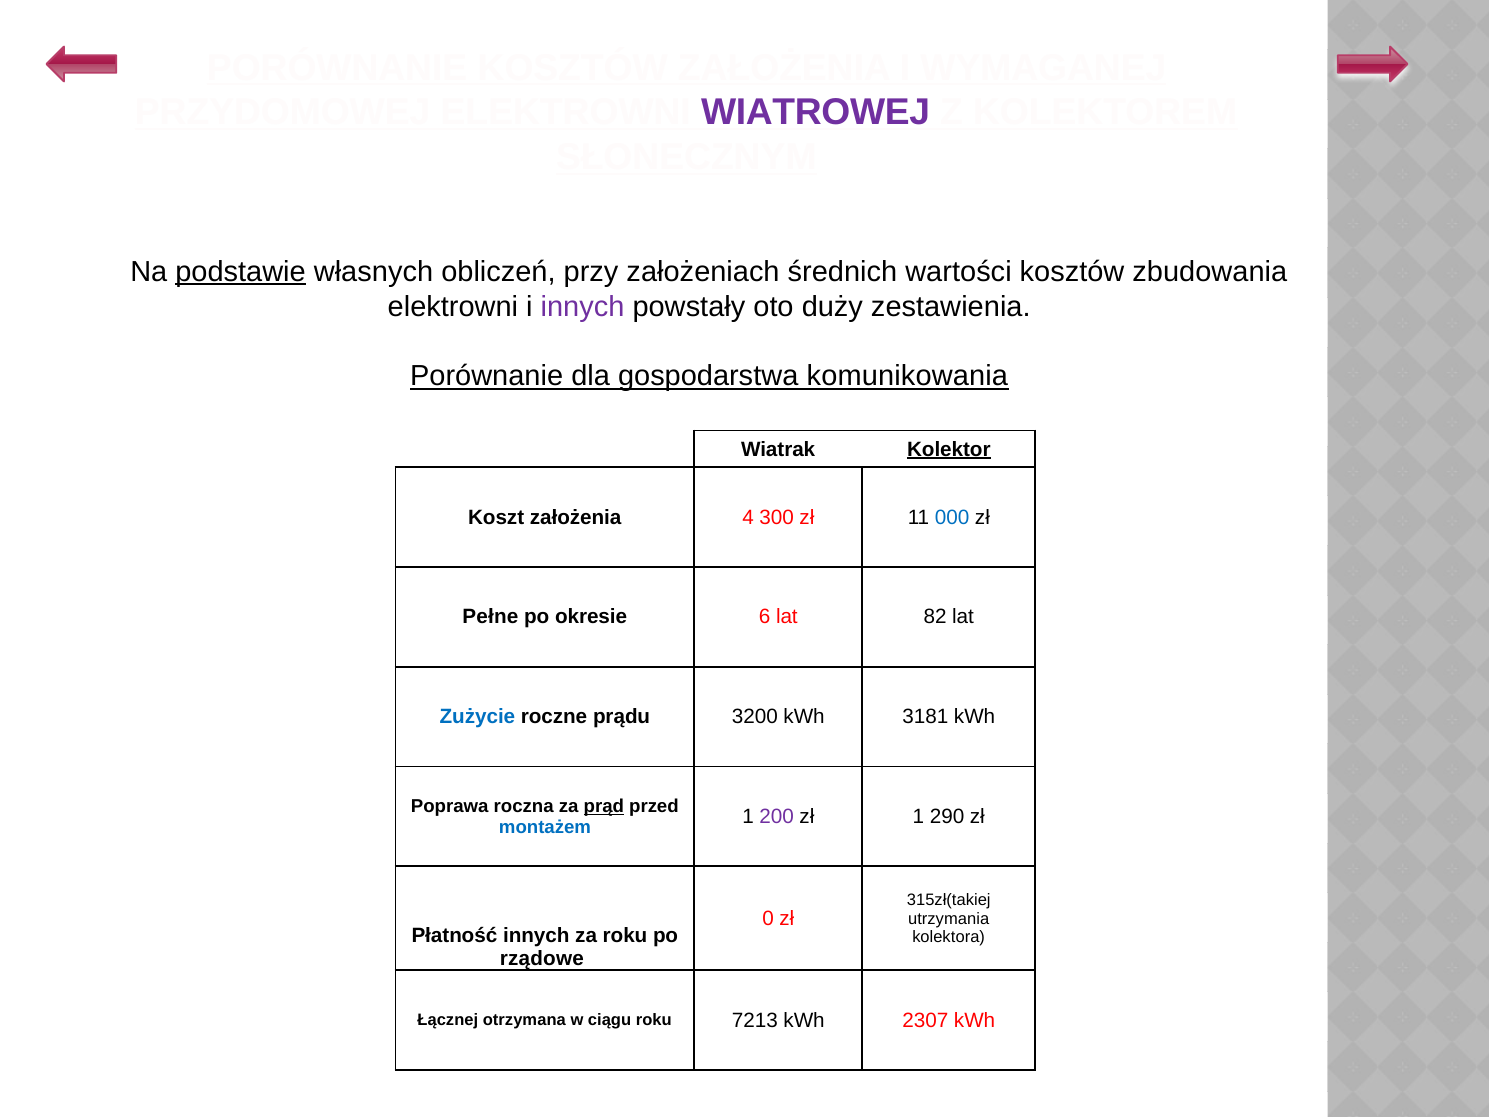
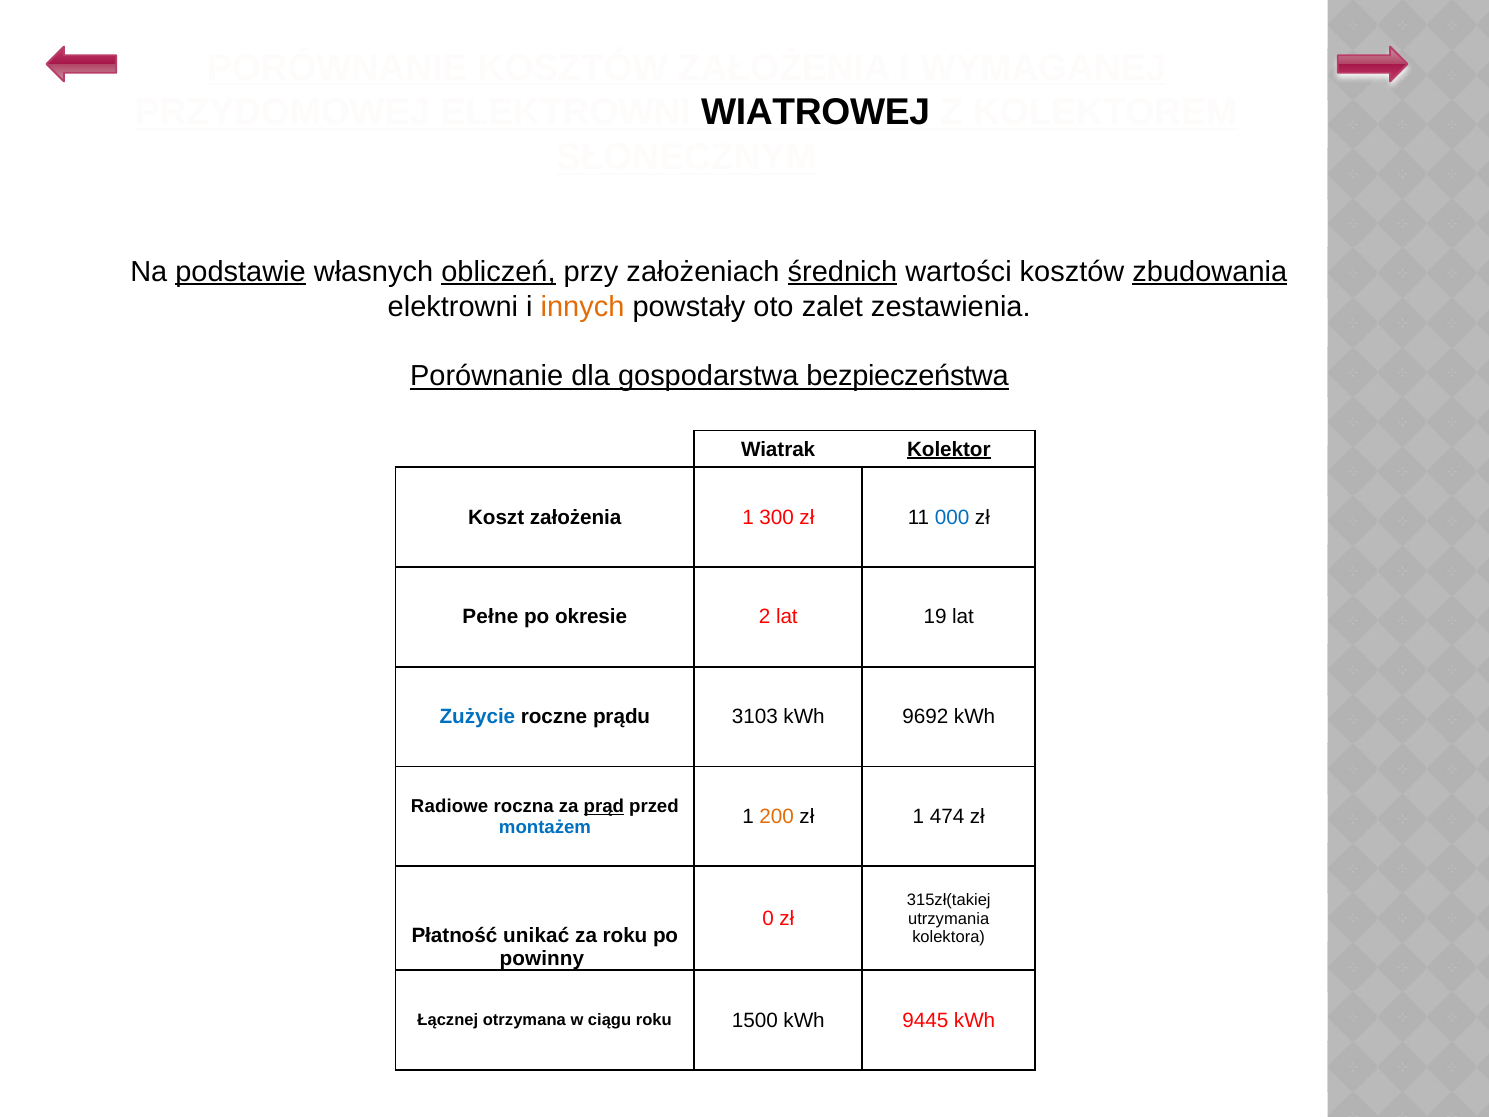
WIATROWEJ colour: purple -> black
obliczeń underline: none -> present
średnich underline: none -> present
zbudowania underline: none -> present
innych at (582, 307) colour: purple -> orange
duży: duży -> zalet
komunikowania: komunikowania -> bezpieczeństwa
założenia 4: 4 -> 1
6: 6 -> 2
82: 82 -> 19
3200: 3200 -> 3103
3181: 3181 -> 9692
Poprawa: Poprawa -> Radiowe
200 colour: purple -> orange
290: 290 -> 474
Płatność innych: innych -> unikać
rządowe: rządowe -> powinny
7213: 7213 -> 1500
2307: 2307 -> 9445
